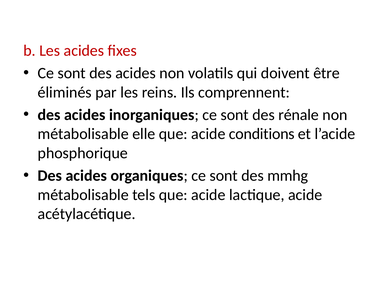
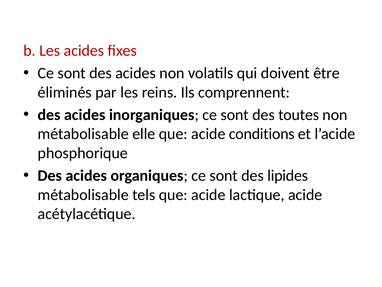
rénale: rénale -> toutes
mmhg: mmhg -> lipides
